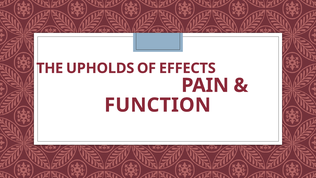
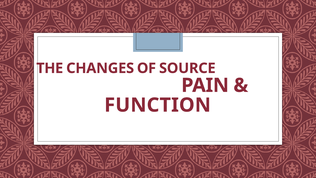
UPHOLDS: UPHOLDS -> CHANGES
EFFECTS: EFFECTS -> SOURCE
